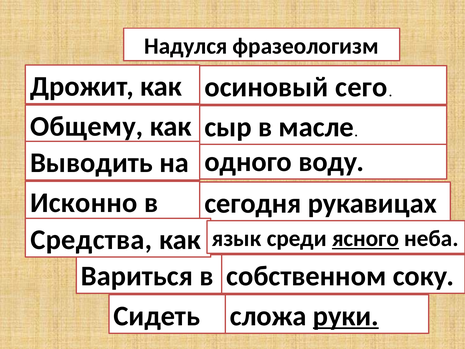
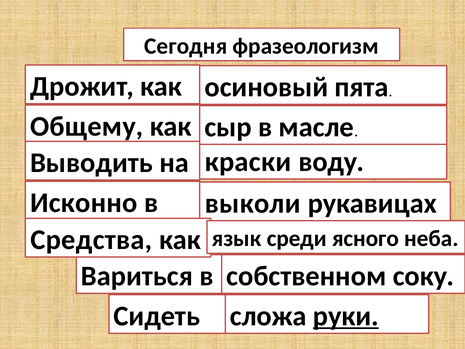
Надулся: Надулся -> Сегодня
сего: сего -> пята
одного: одного -> краски
сегодня: сегодня -> выколи
ясного underline: present -> none
